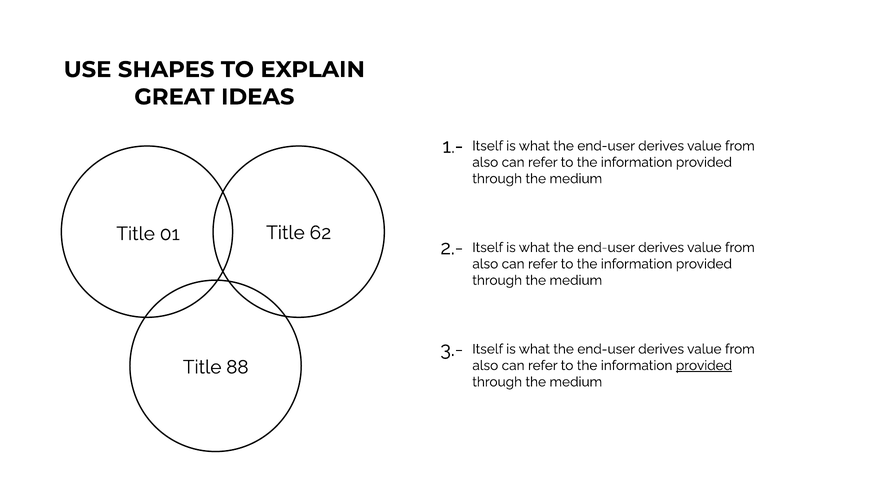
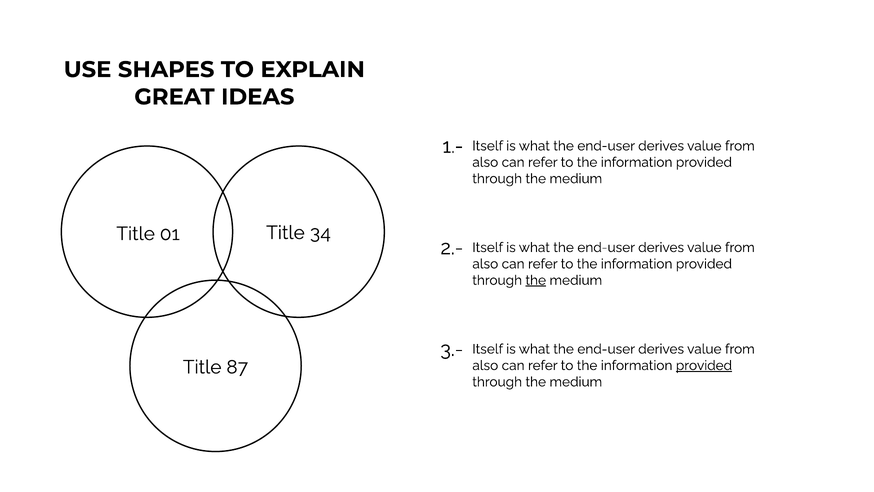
62: 62 -> 34
the at (536, 280) underline: none -> present
88: 88 -> 87
